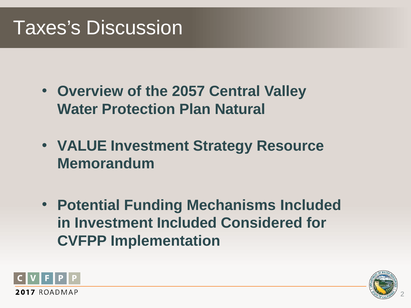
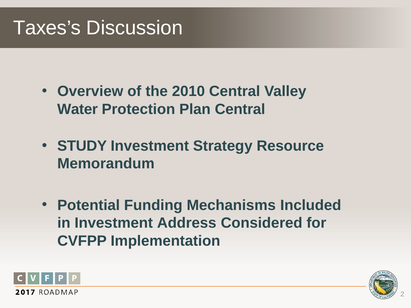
2057: 2057 -> 2010
Plan Natural: Natural -> Central
VALUE: VALUE -> STUDY
Investment Included: Included -> Address
